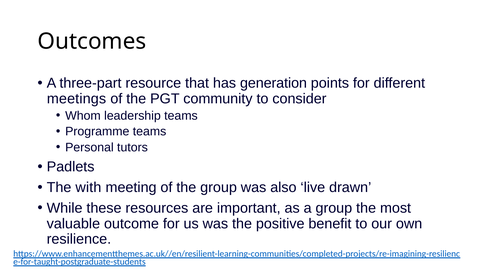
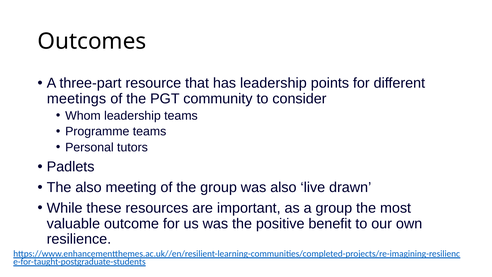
has generation: generation -> leadership
The with: with -> also
